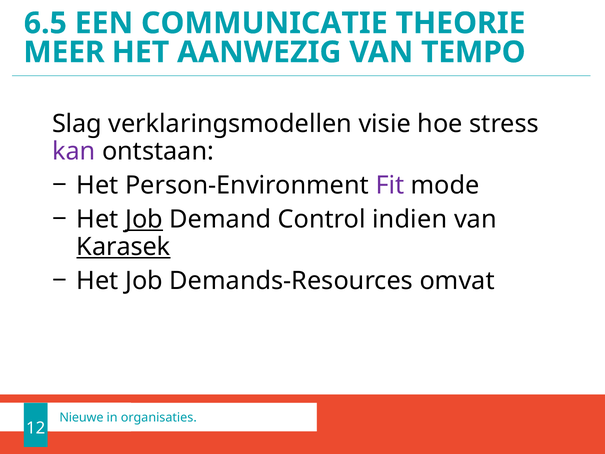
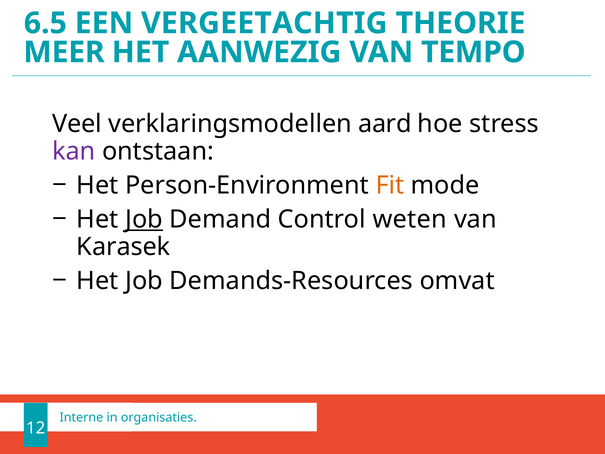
COMMUNICATIE: COMMUNICATIE -> VERGEETACHTIG
Slag: Slag -> Veel
visie: visie -> aard
Fit colour: purple -> orange
indien: indien -> weten
Karasek underline: present -> none
Nieuwe: Nieuwe -> Interne
